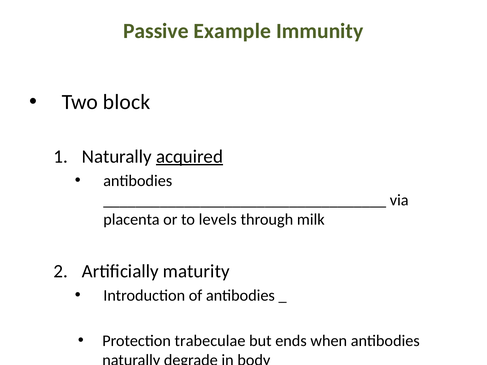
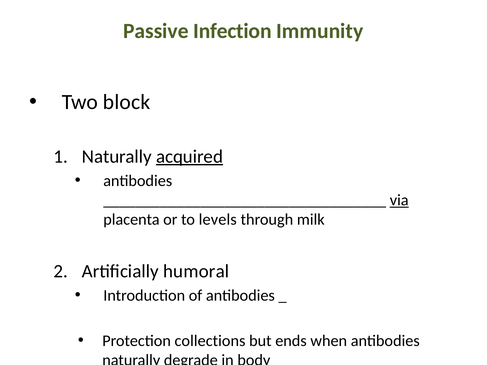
Example: Example -> Infection
via underline: none -> present
maturity: maturity -> humoral
trabeculae: trabeculae -> collections
